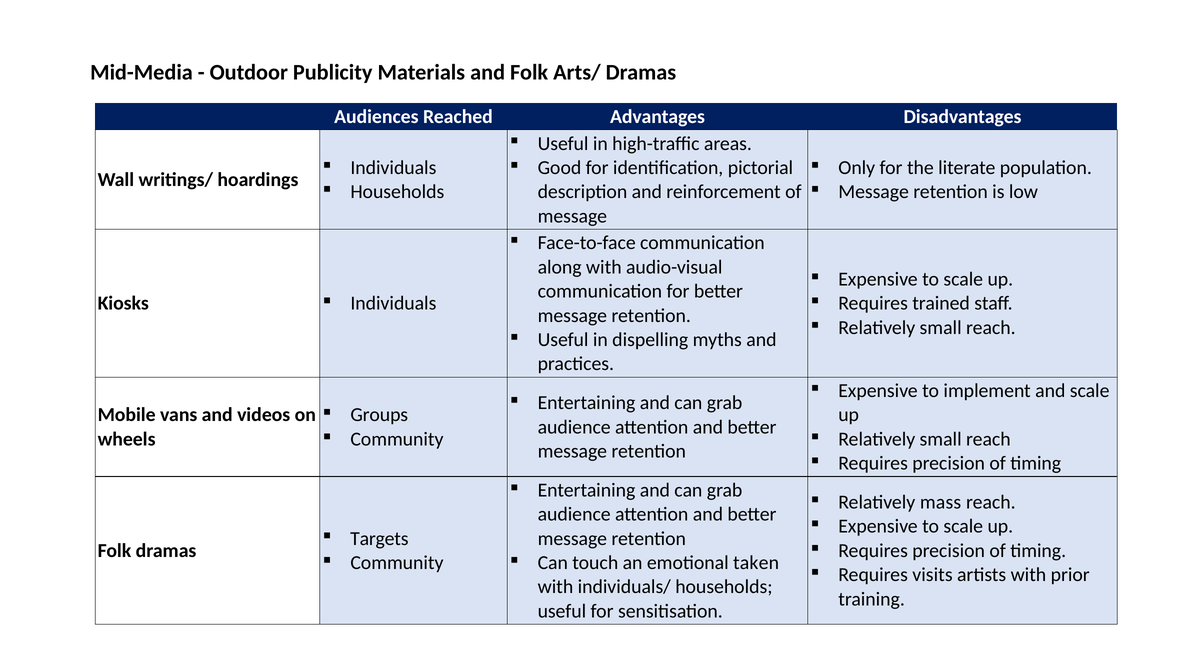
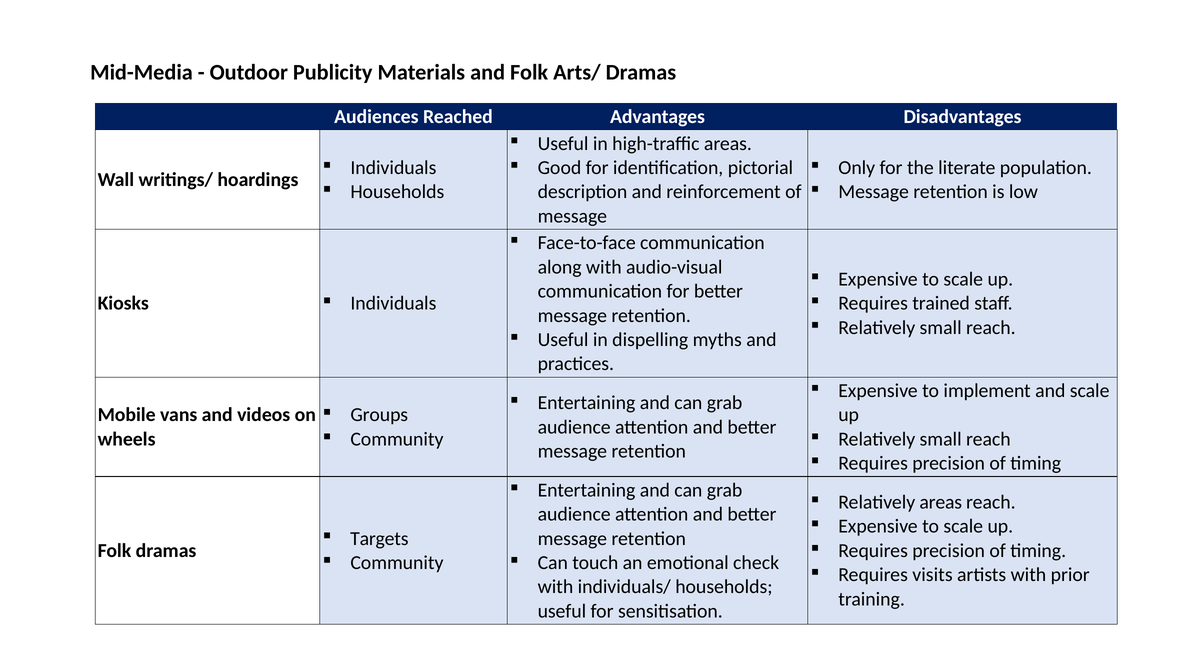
Relatively mass: mass -> areas
taken: taken -> check
